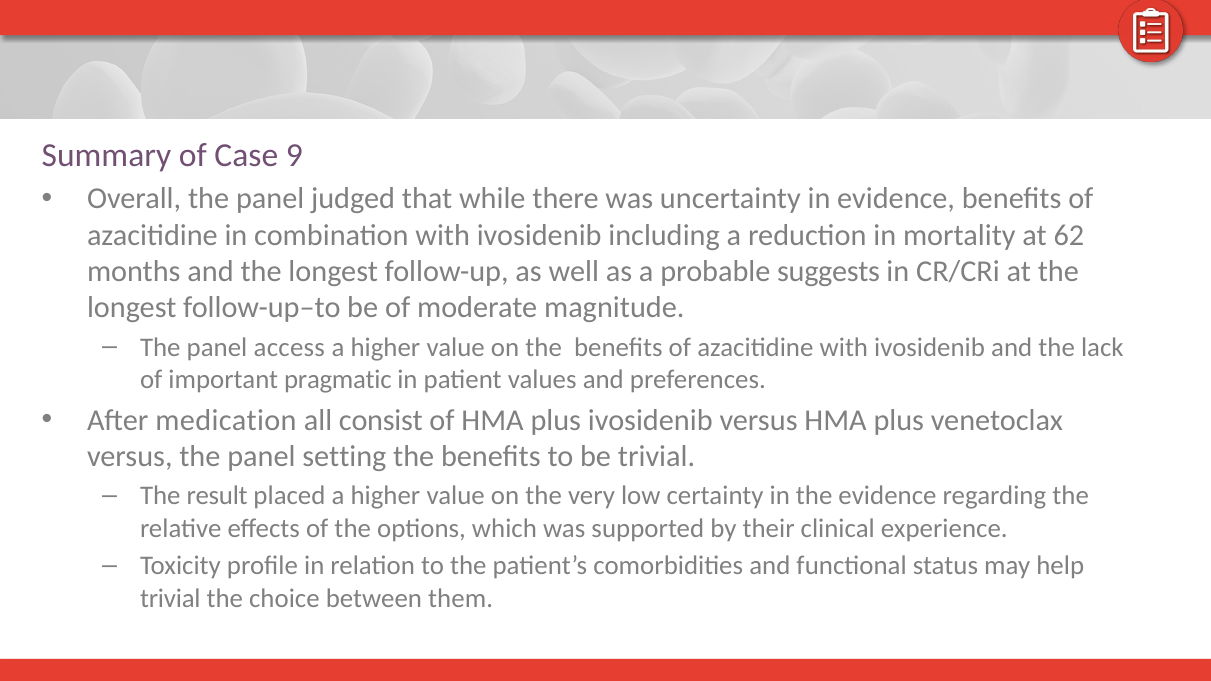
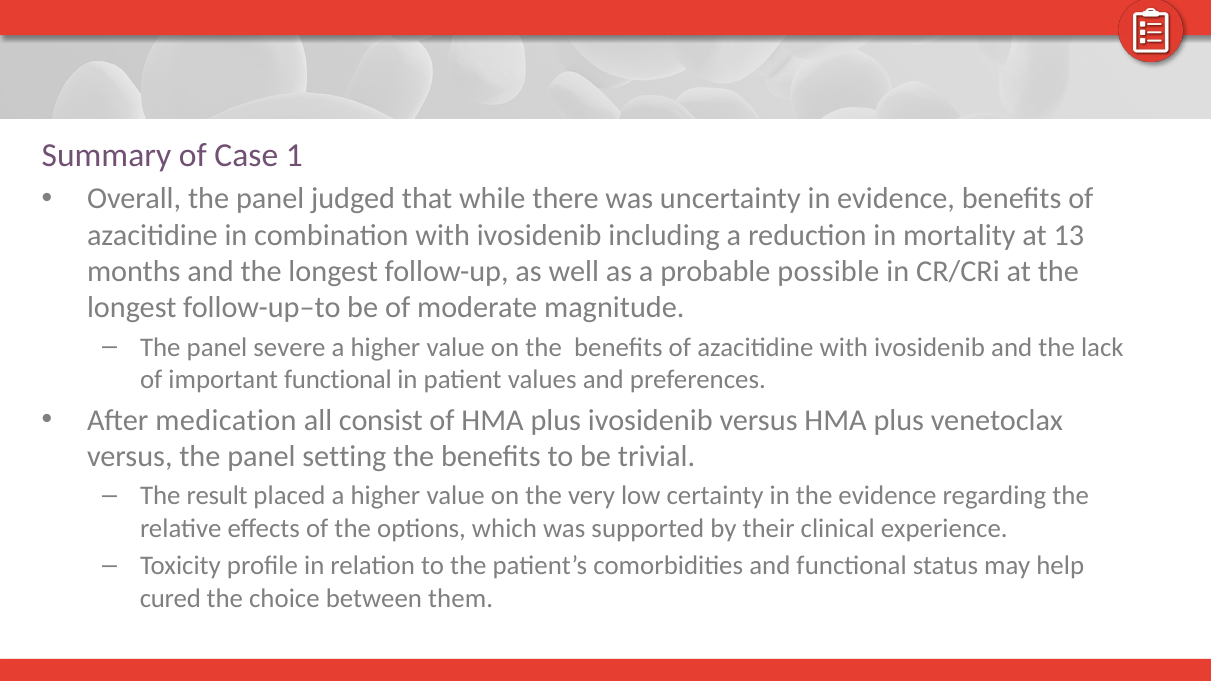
9: 9 -> 1
62: 62 -> 13
suggests: suggests -> possible
access: access -> severe
important pragmatic: pragmatic -> functional
trivial at (170, 599): trivial -> cured
